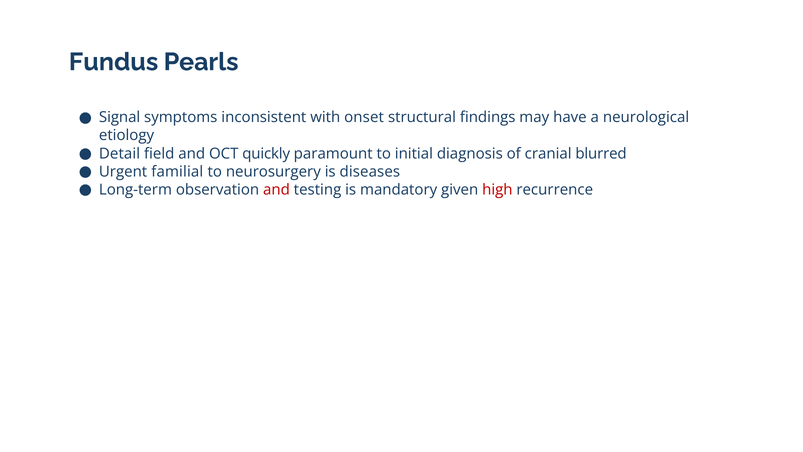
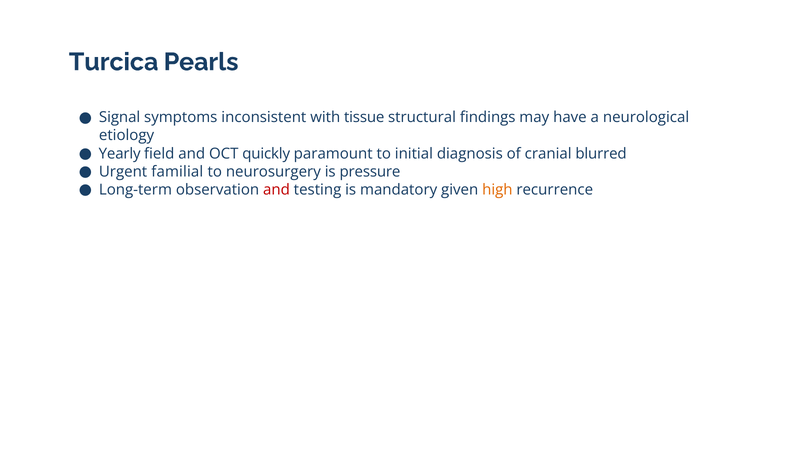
Fundus: Fundus -> Turcica
onset: onset -> tissue
Detail: Detail -> Yearly
diseases: diseases -> pressure
high colour: red -> orange
